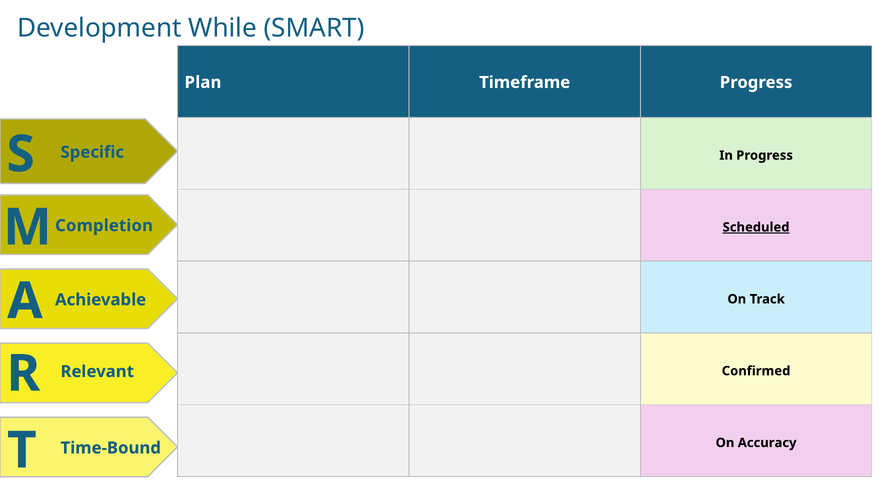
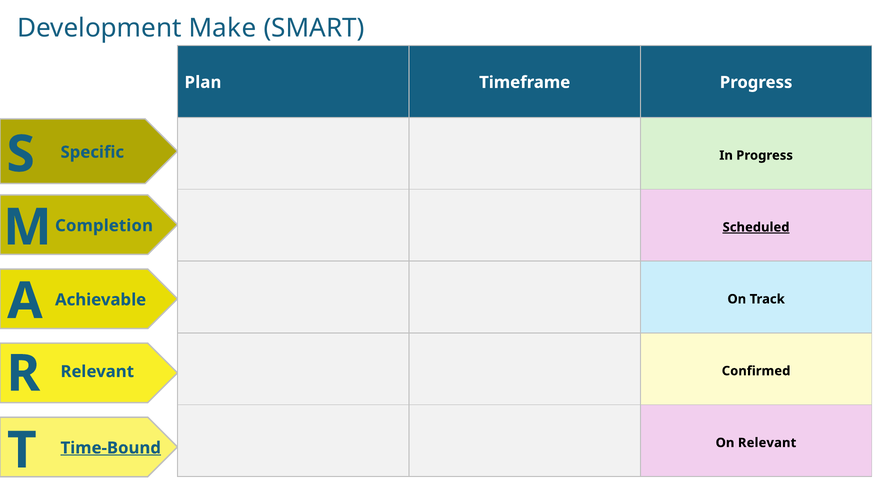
While: While -> Make
On Accuracy: Accuracy -> Relevant
Time-Bound underline: none -> present
